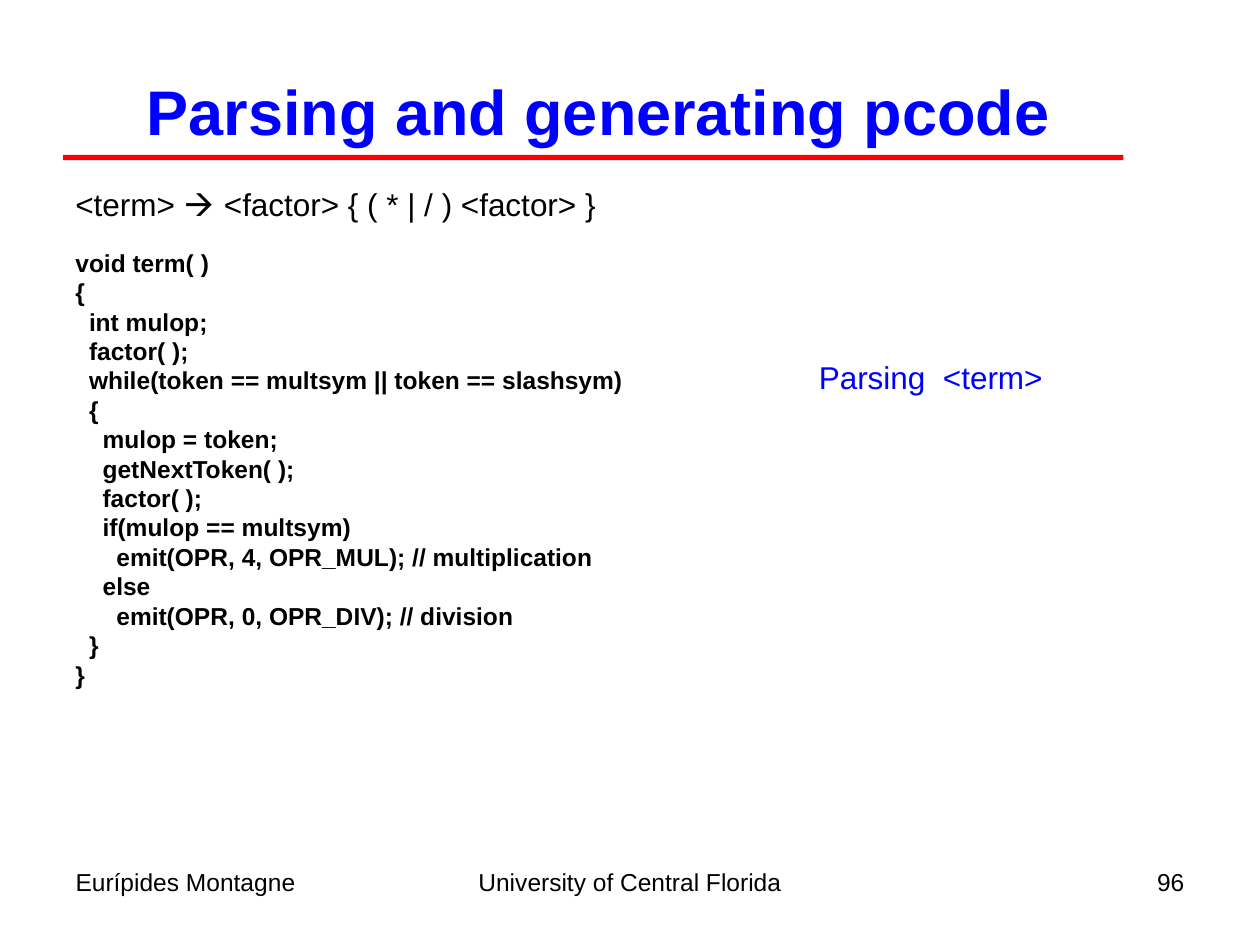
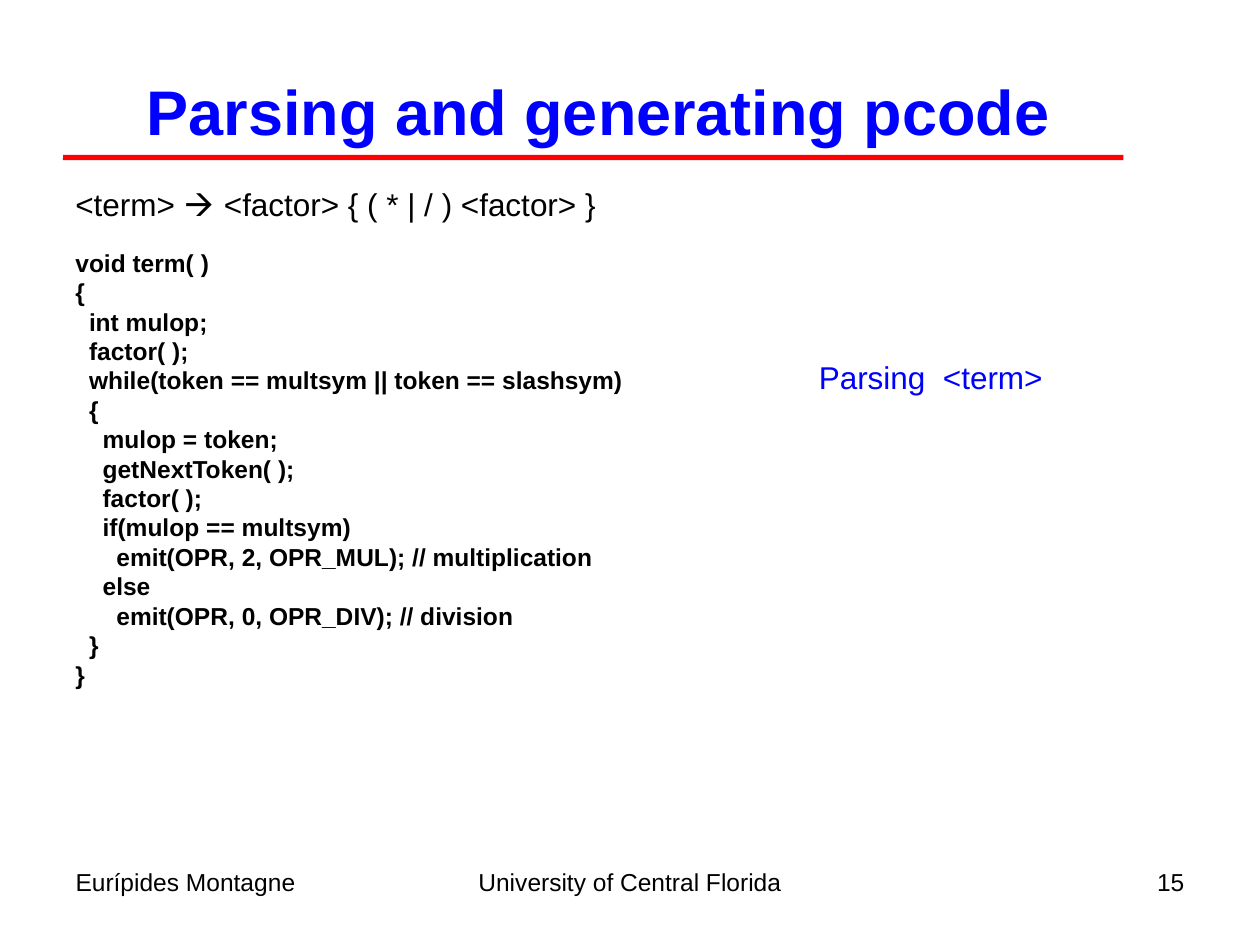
4: 4 -> 2
96: 96 -> 15
